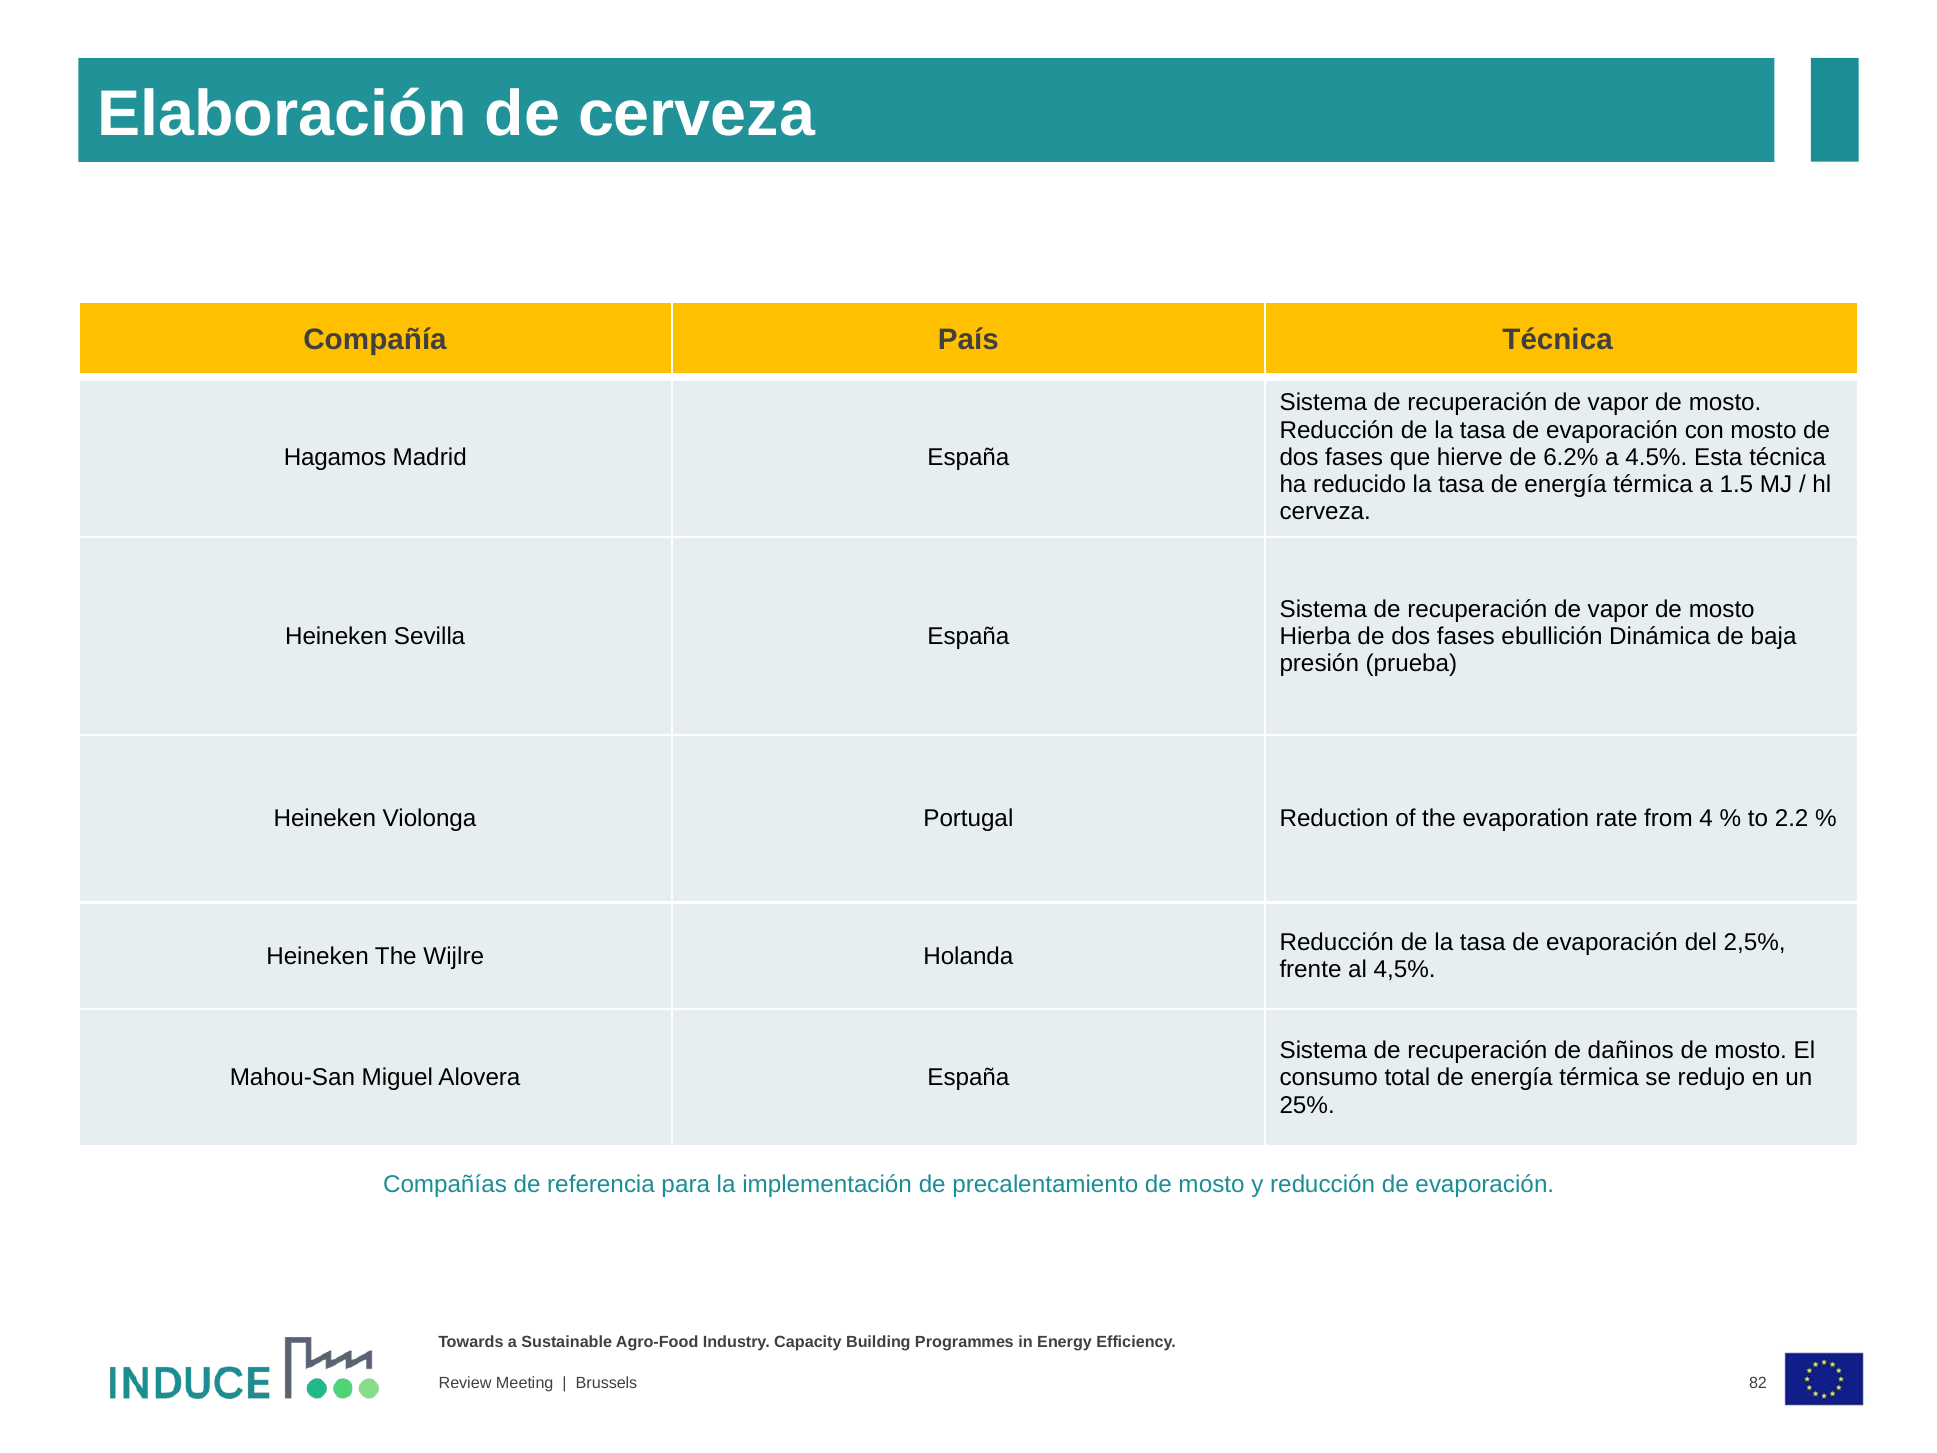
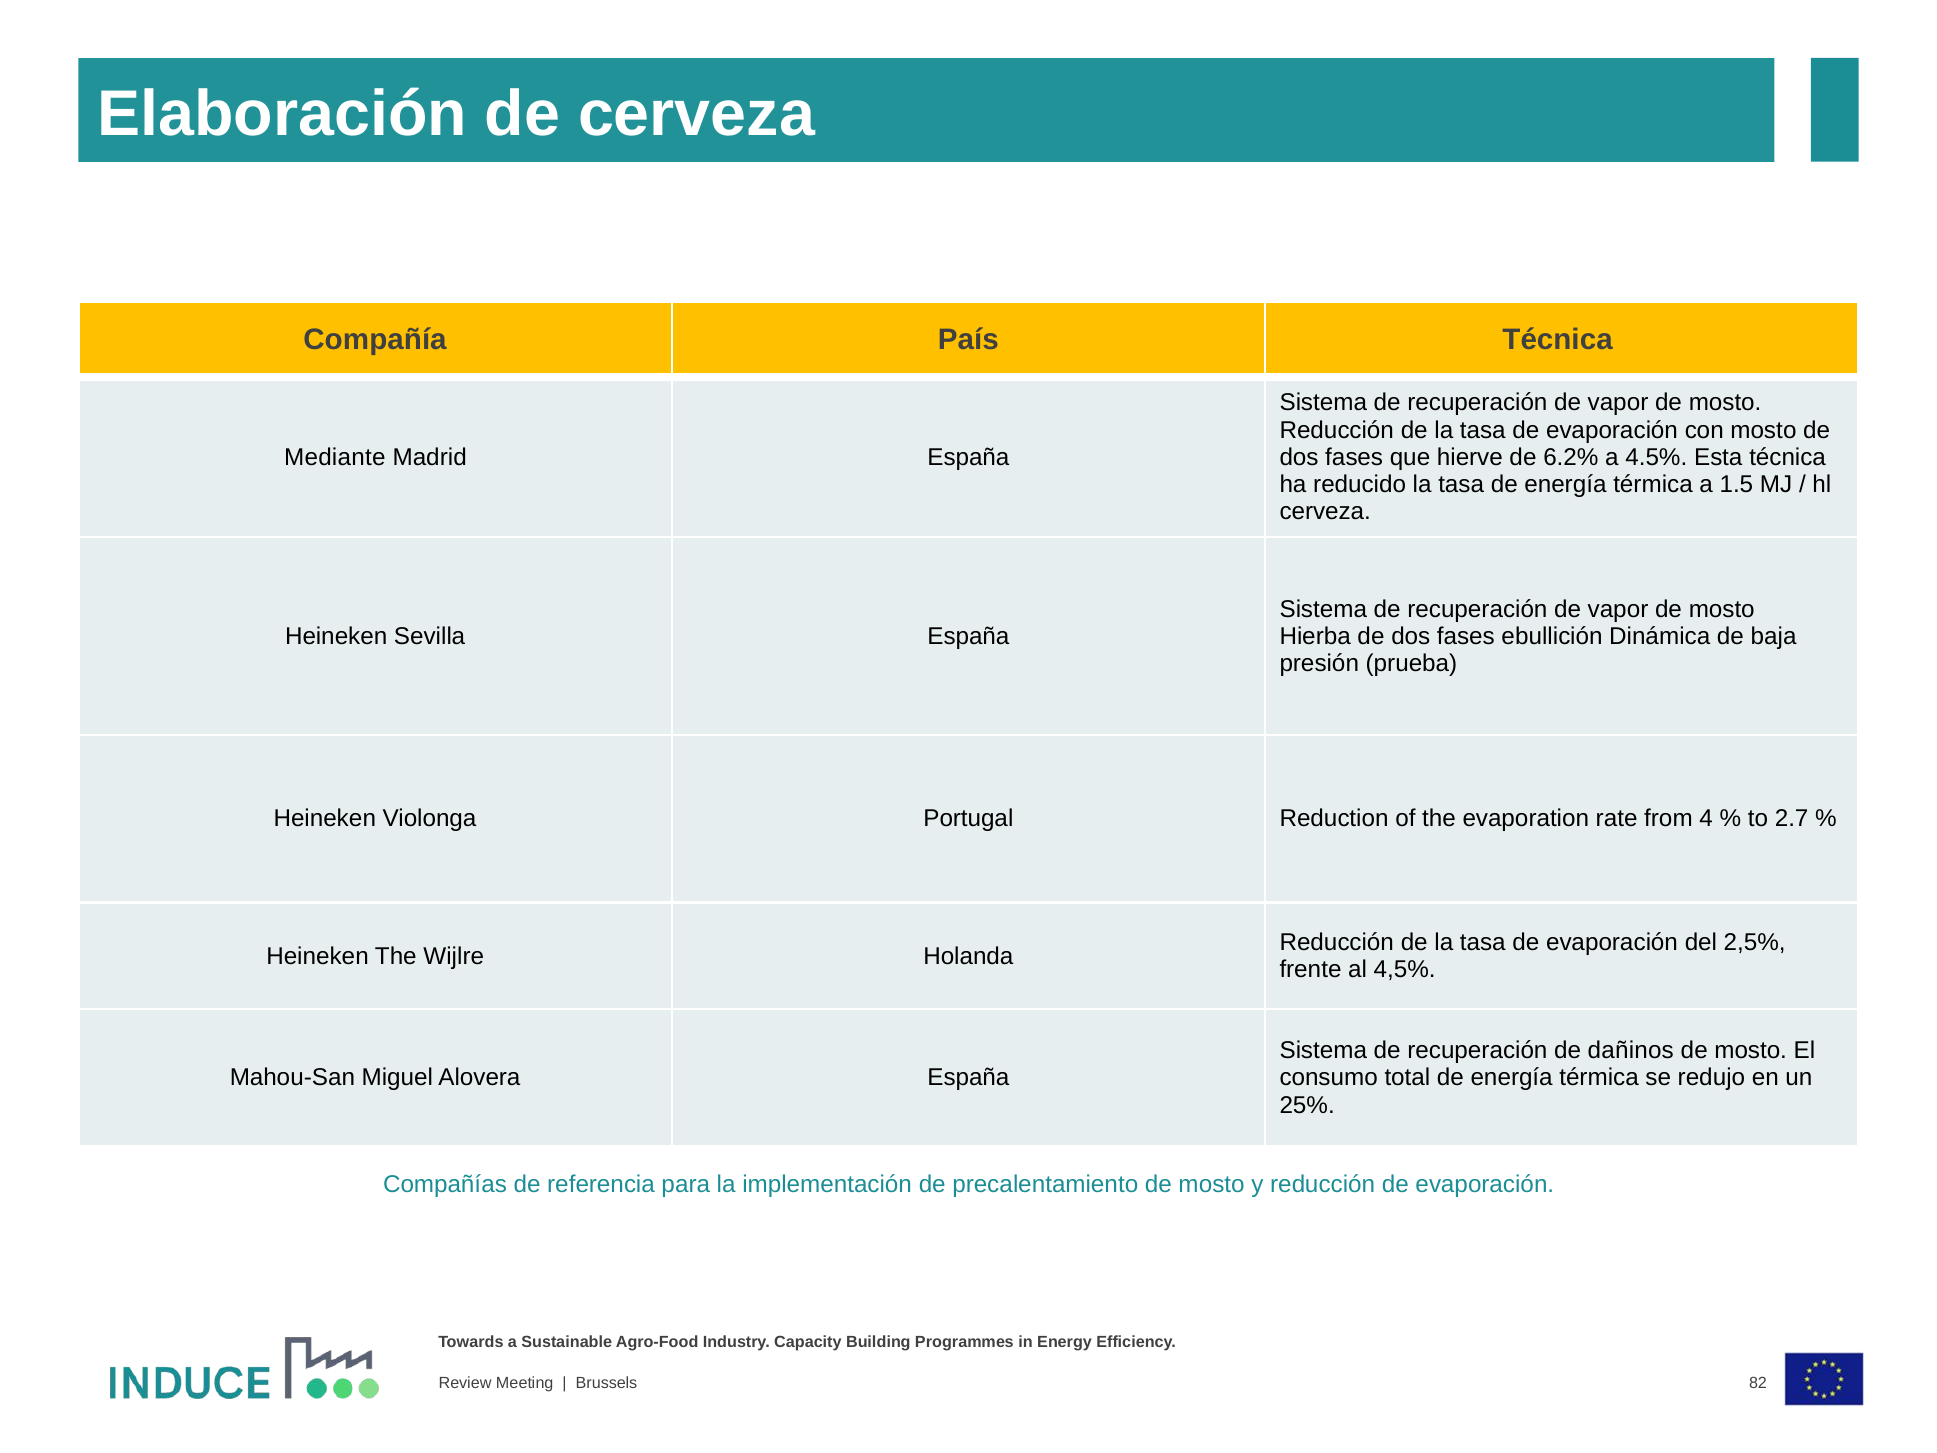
Hagamos: Hagamos -> Mediante
2.2: 2.2 -> 2.7
